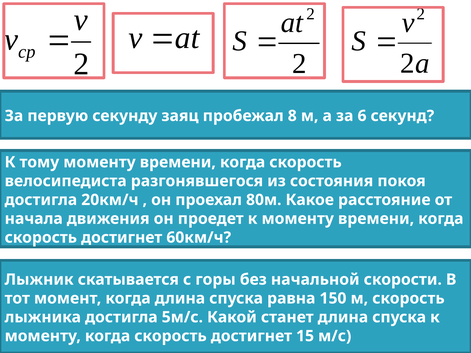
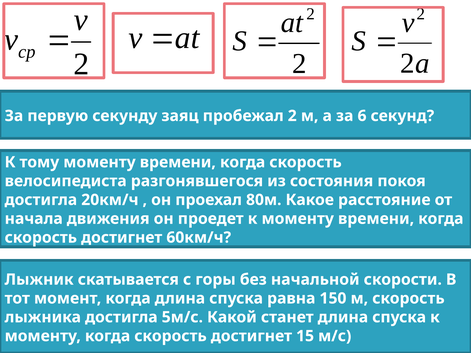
пробежал 8: 8 -> 2
